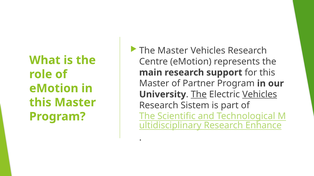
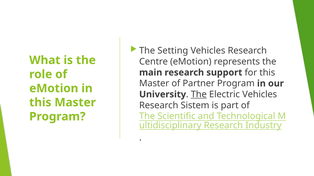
The Master: Master -> Setting
Vehicles at (260, 95) underline: present -> none
Enhance: Enhance -> Industry
